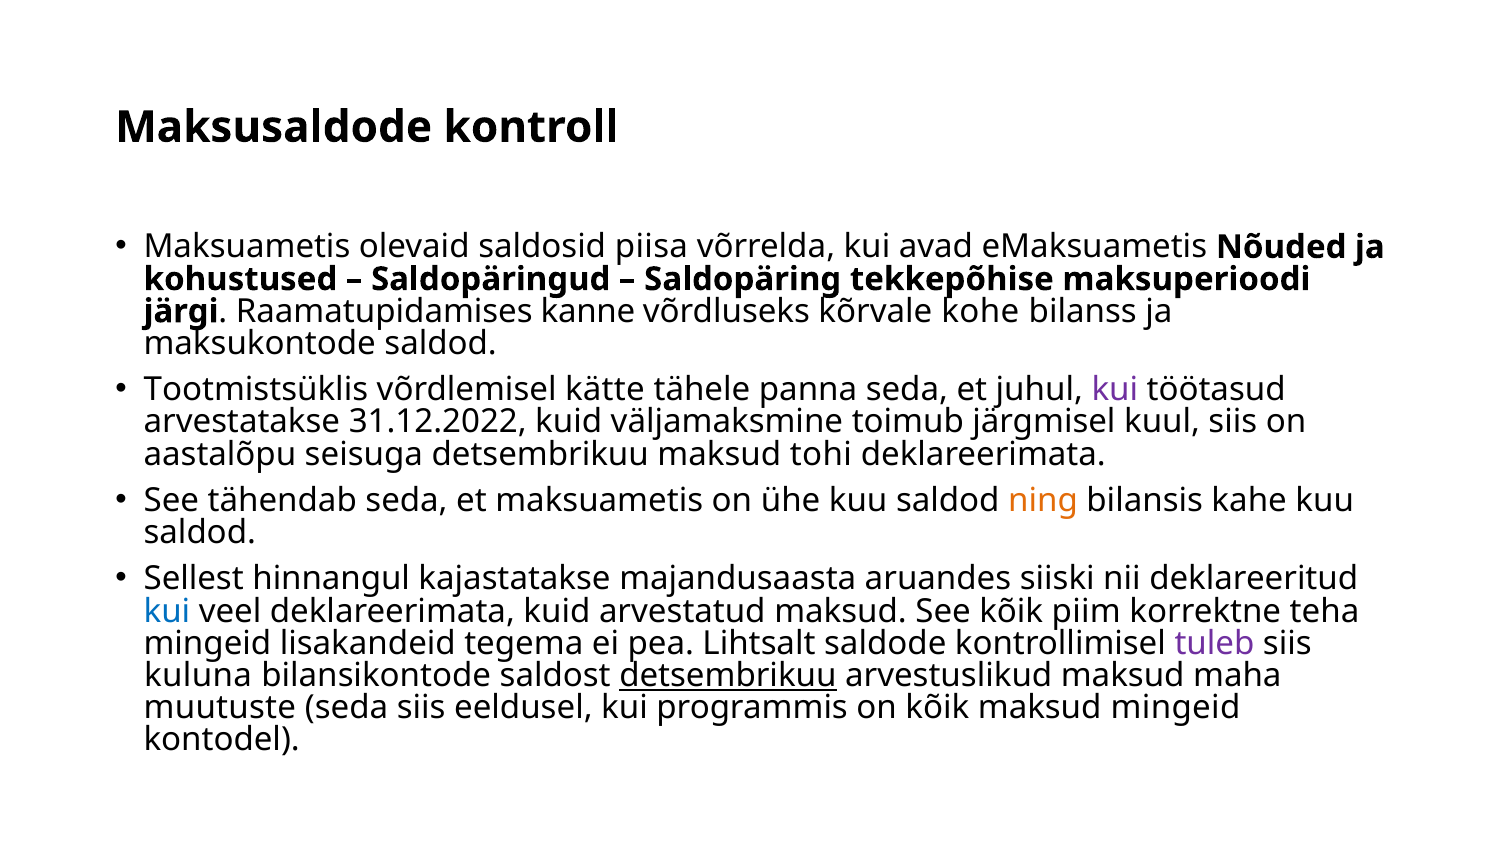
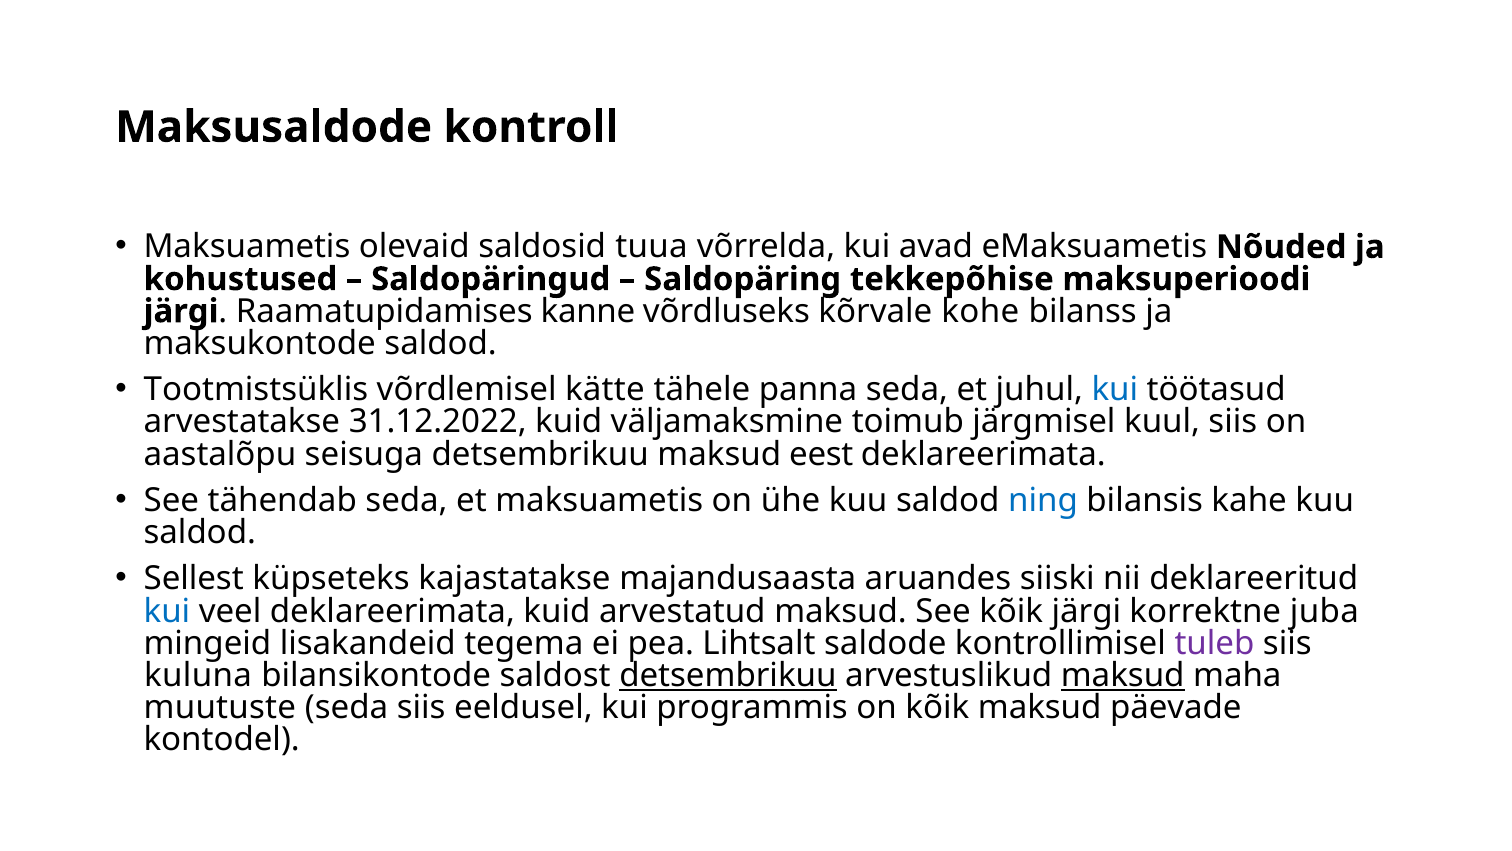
piisa: piisa -> tuua
kui at (1115, 390) colour: purple -> blue
tohi: tohi -> eest
ning colour: orange -> blue
hinnangul: hinnangul -> küpseteks
kõik piim: piim -> järgi
teha: teha -> juba
maksud at (1123, 675) underline: none -> present
maksud mingeid: mingeid -> päevade
